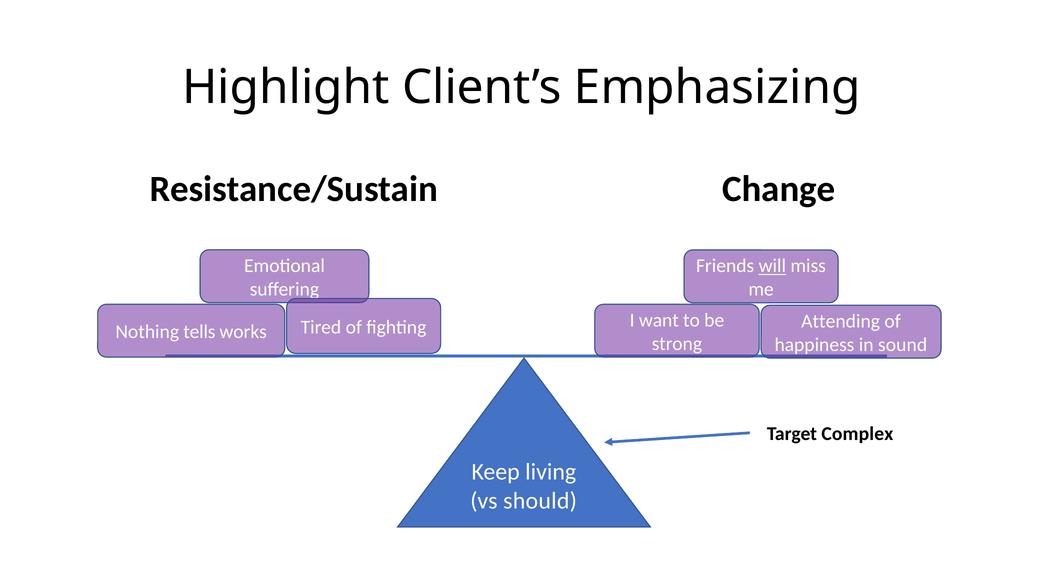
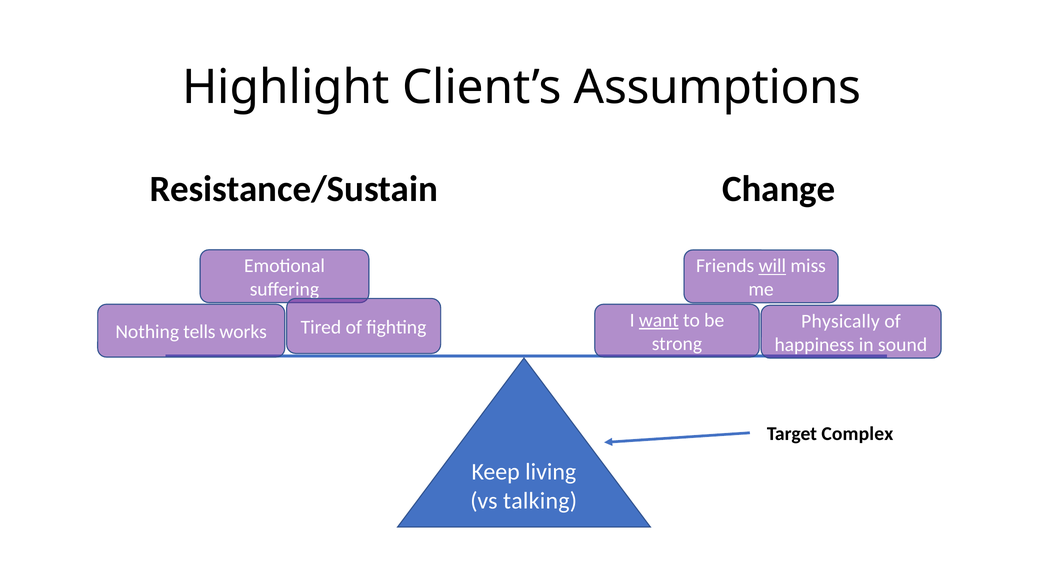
Emphasizing: Emphasizing -> Assumptions
want underline: none -> present
Attending: Attending -> Physically
should: should -> talking
